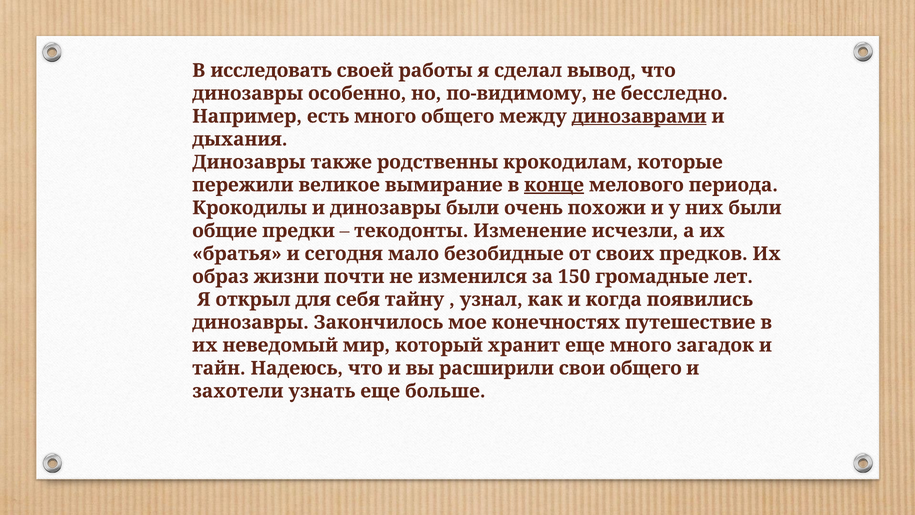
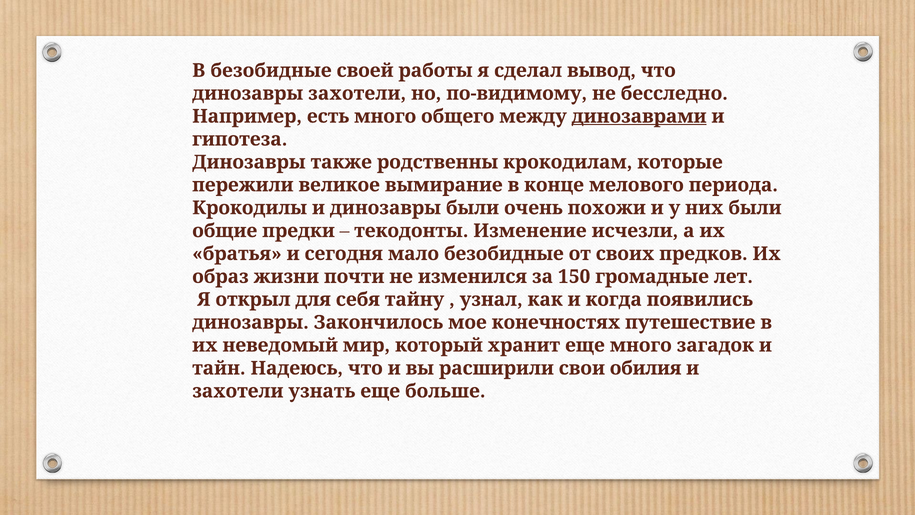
В исследовать: исследовать -> безобидные
динозавры особенно: особенно -> захотели
дыхания: дыхания -> гипотеза
конце underline: present -> none
свои общего: общего -> обилия
